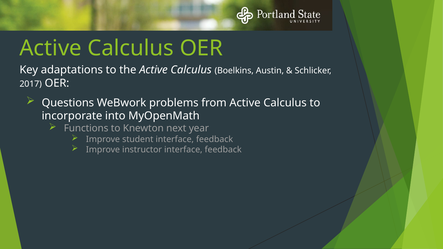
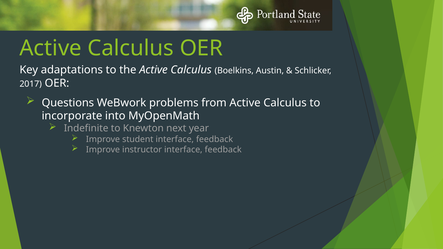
Functions: Functions -> Indefinite
